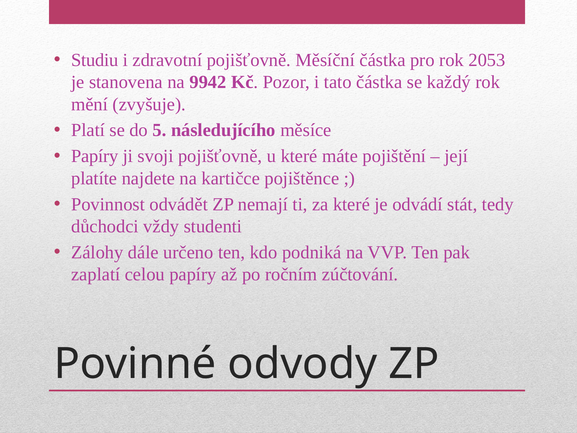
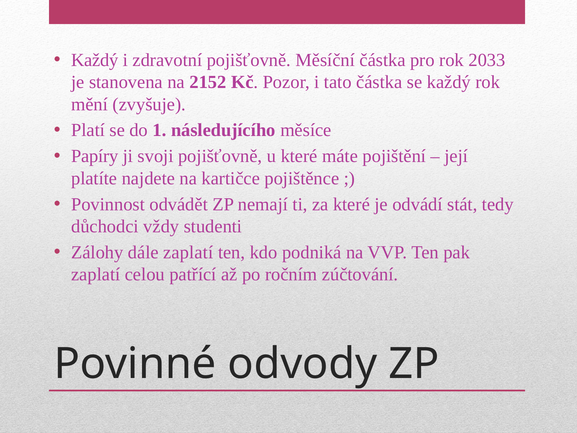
Studiu at (95, 60): Studiu -> Každý
2053: 2053 -> 2033
9942: 9942 -> 2152
5: 5 -> 1
dále určeno: určeno -> zaplatí
celou papíry: papíry -> patřící
